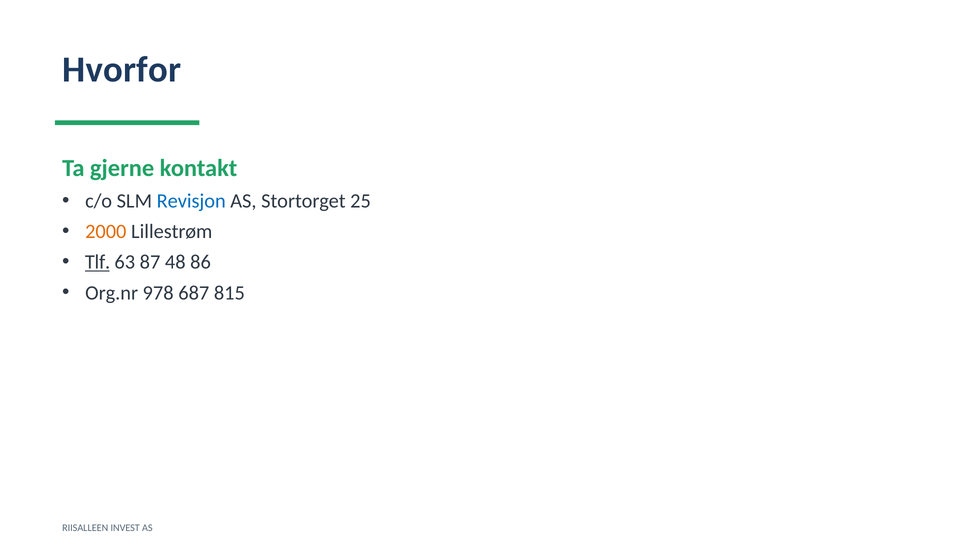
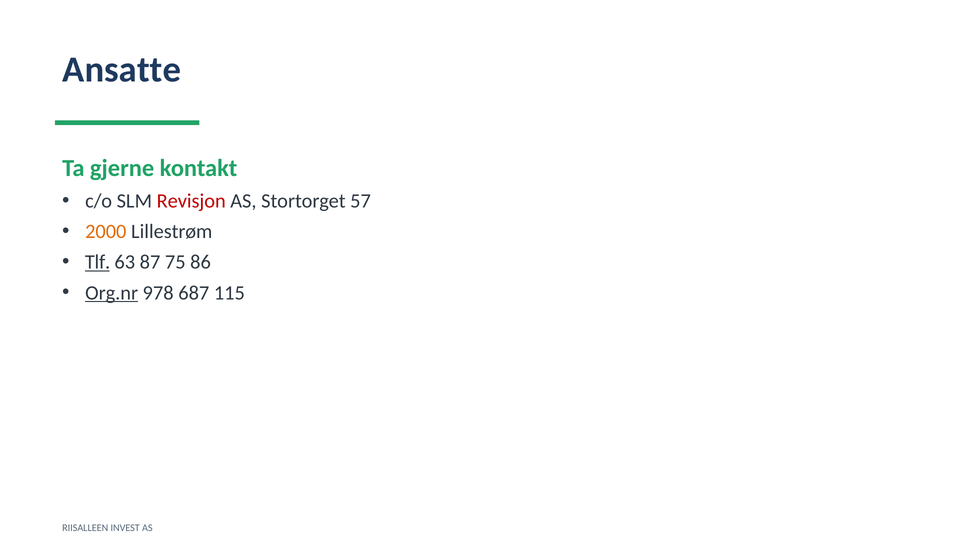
Hvorfor: Hvorfor -> Ansatte
Revisjon colour: blue -> red
25: 25 -> 57
48: 48 -> 75
Org.nr underline: none -> present
815: 815 -> 115
